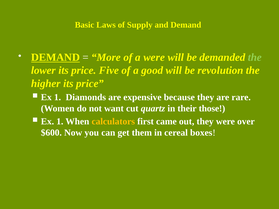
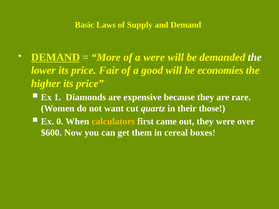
the at (255, 57) colour: light green -> white
Five: Five -> Fair
revolution: revolution -> economies
1 at (60, 122): 1 -> 0
